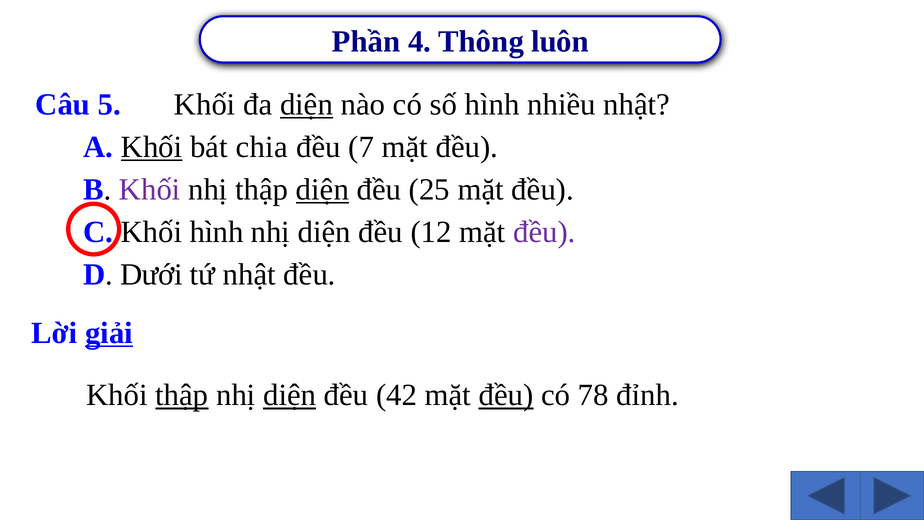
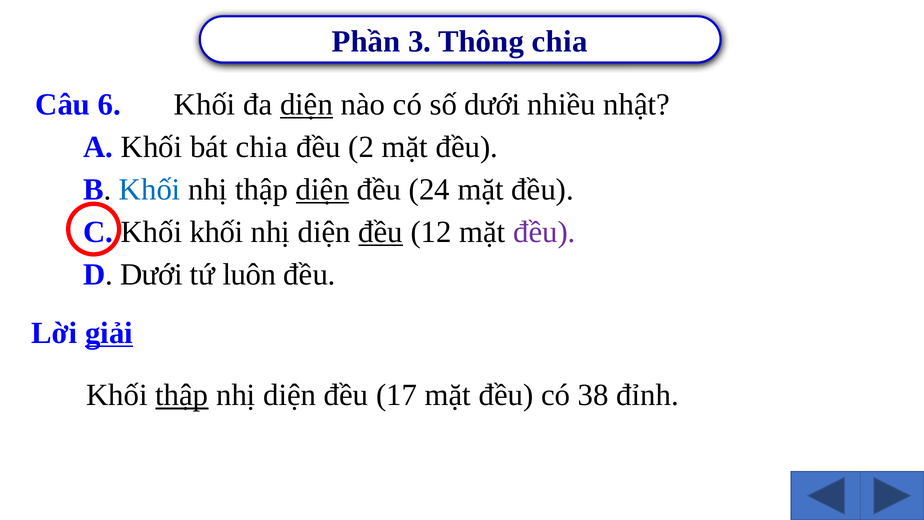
4: 4 -> 3
Thông luôn: luôn -> chia
5: 5 -> 6
số hình: hình -> dưới
Khối at (152, 147) underline: present -> none
7: 7 -> 2
Khối at (150, 189) colour: purple -> blue
25: 25 -> 24
Khối hình: hình -> khối
đều at (381, 232) underline: none -> present
tứ nhật: nhật -> luôn
diện at (290, 395) underline: present -> none
42: 42 -> 17
đều at (506, 395) underline: present -> none
78: 78 -> 38
